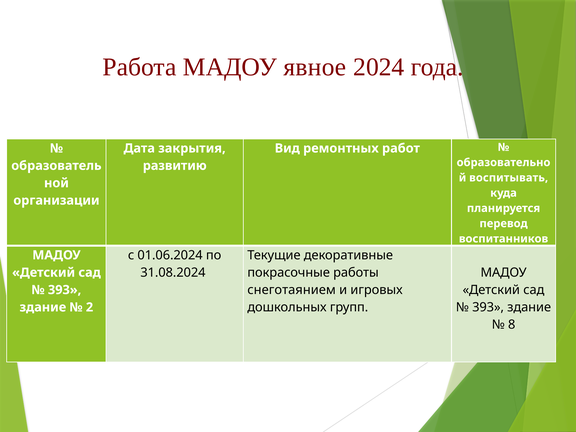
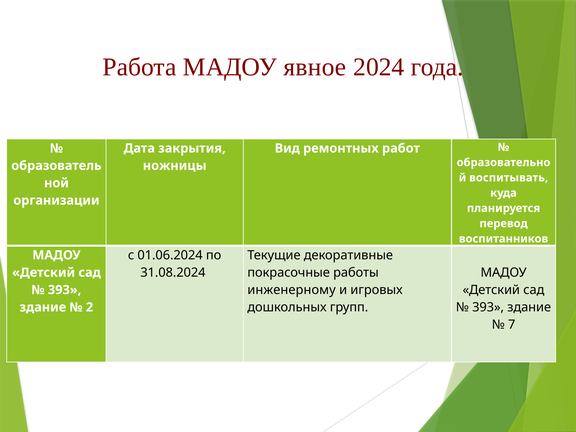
развитию: развитию -> ножницы
снеготаянием: снеготаянием -> инженерному
8: 8 -> 7
